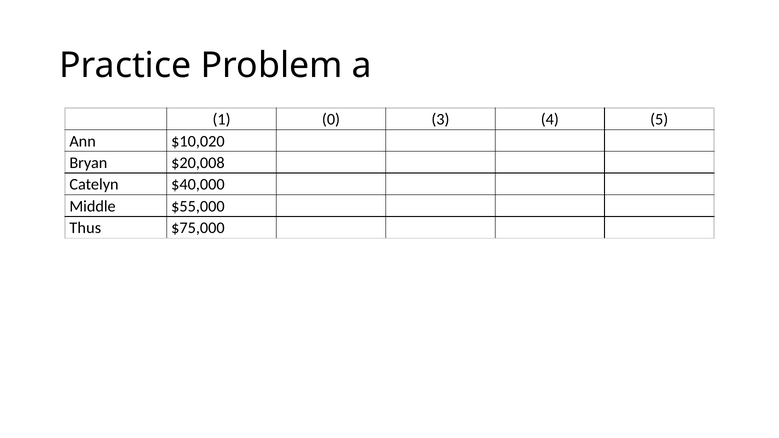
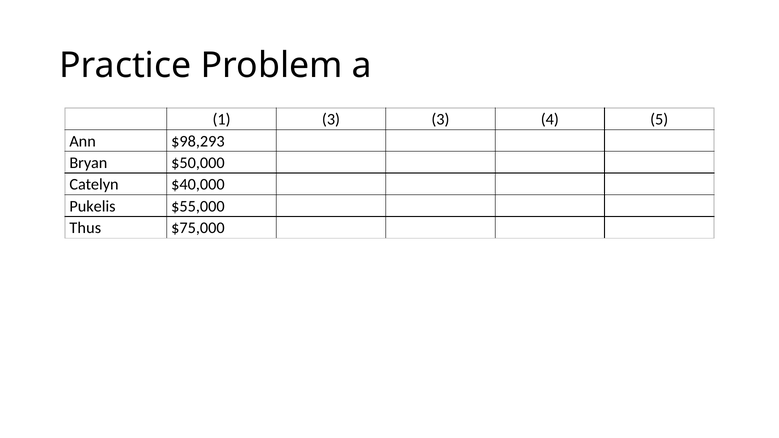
1 0: 0 -> 3
$10,020: $10,020 -> $98,293
$20,008: $20,008 -> $50,000
Middle: Middle -> Pukelis
